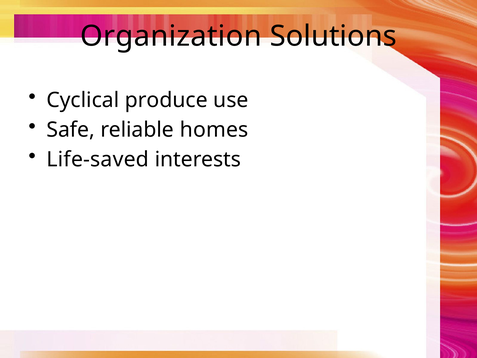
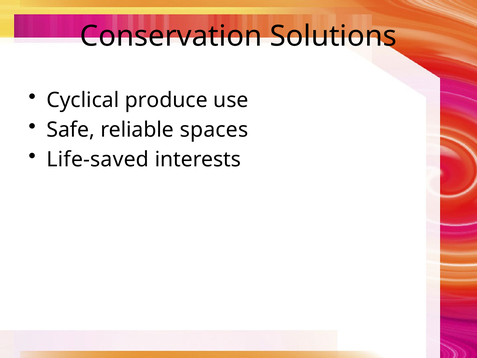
Organization: Organization -> Conservation
homes: homes -> spaces
